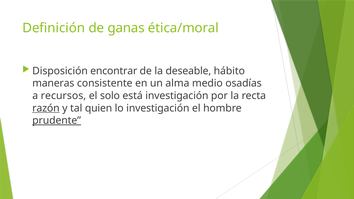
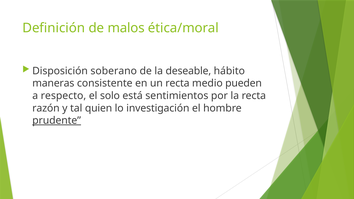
ganas: ganas -> malos
encontrar: encontrar -> soberano
un alma: alma -> recta
osadías: osadías -> pueden
recursos: recursos -> respecto
está investigación: investigación -> sentimientos
razón underline: present -> none
